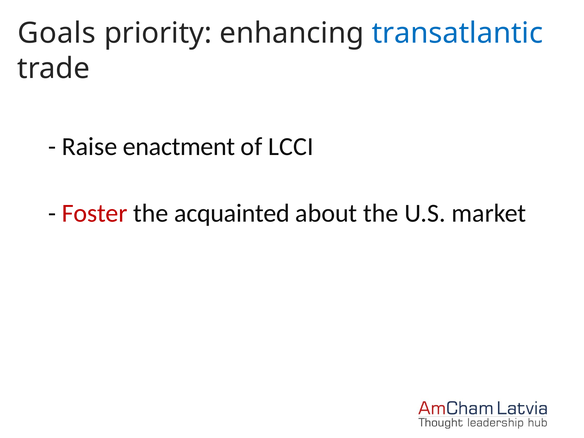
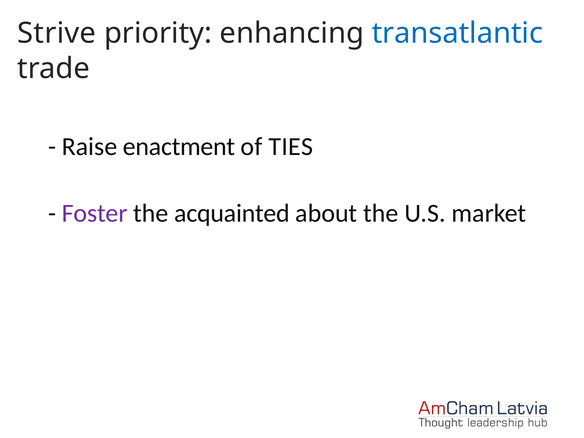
Goals: Goals -> Strive
LCCI: LCCI -> TIES
Foster colour: red -> purple
